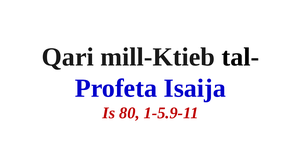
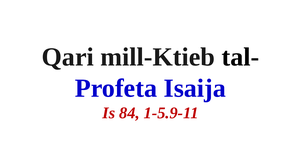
80: 80 -> 84
